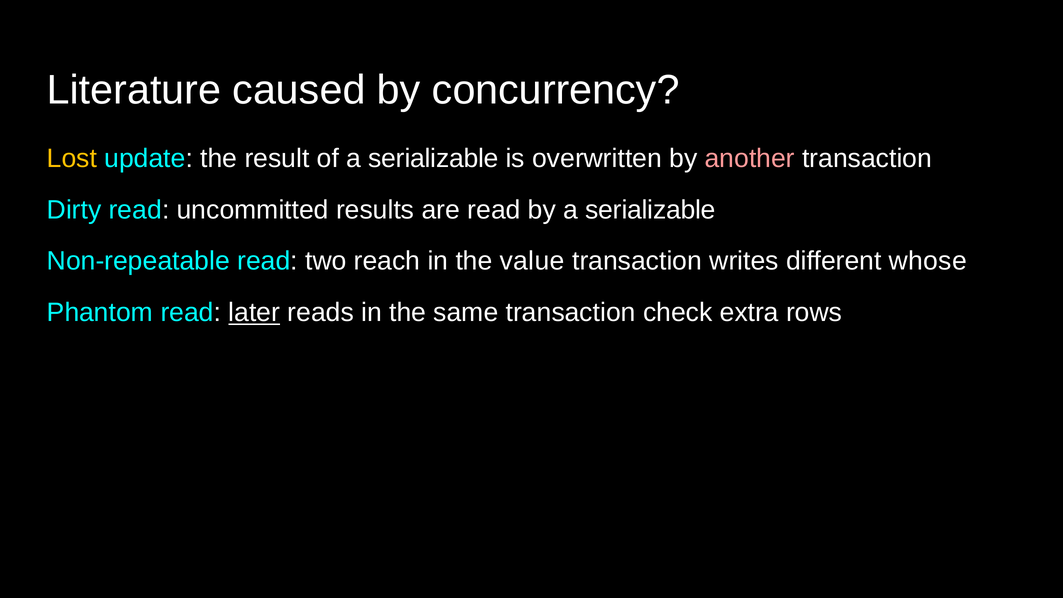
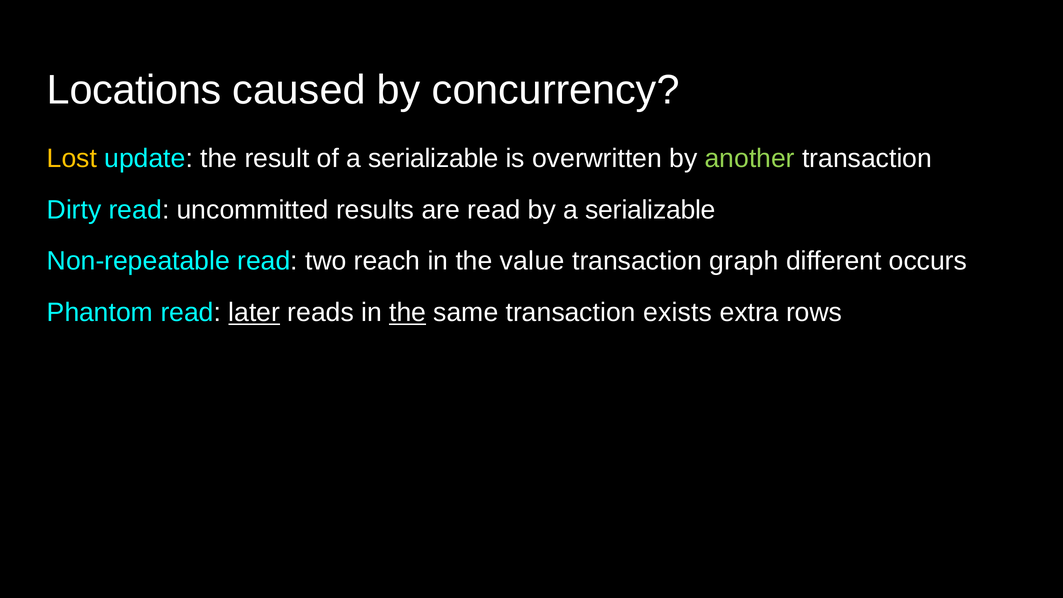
Literature: Literature -> Locations
another colour: pink -> light green
writes: writes -> graph
whose: whose -> occurs
the at (408, 313) underline: none -> present
check: check -> exists
